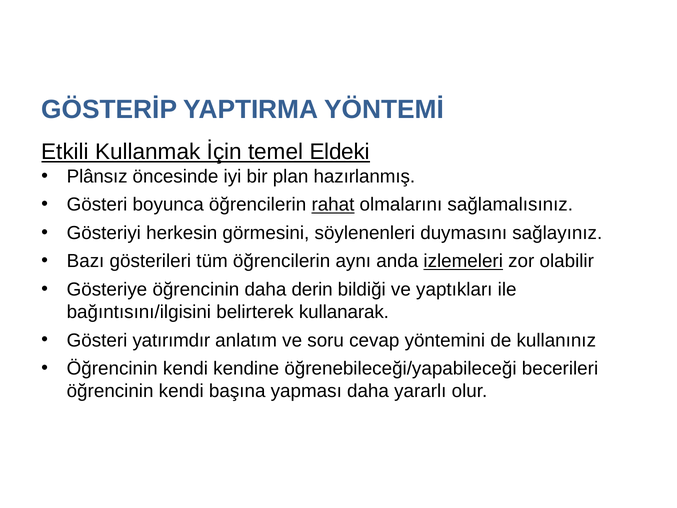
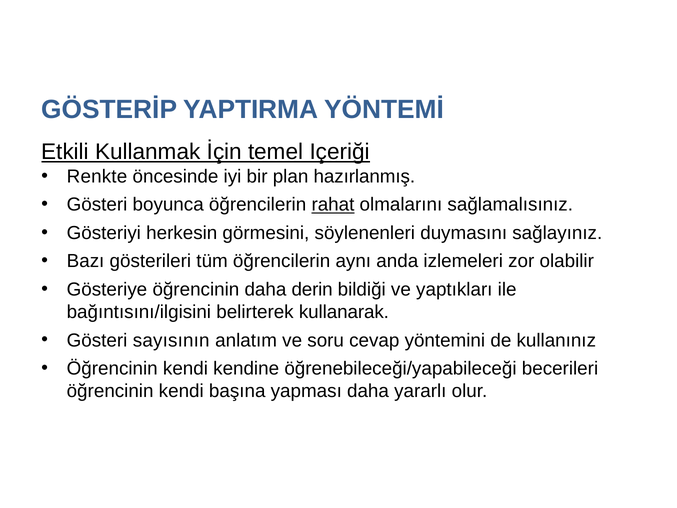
Eldeki: Eldeki -> Içeriği
Plânsız: Plânsız -> Renkte
izlemeleri underline: present -> none
yatırımdır: yatırımdır -> sayısının
